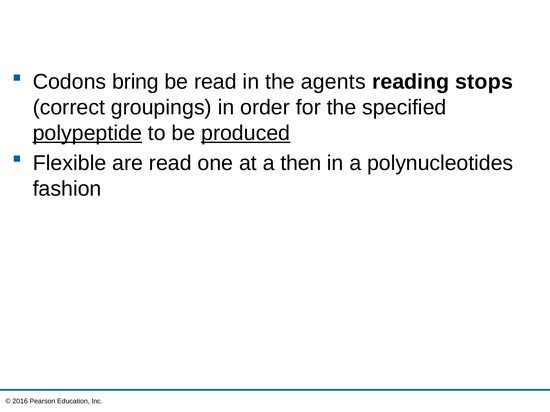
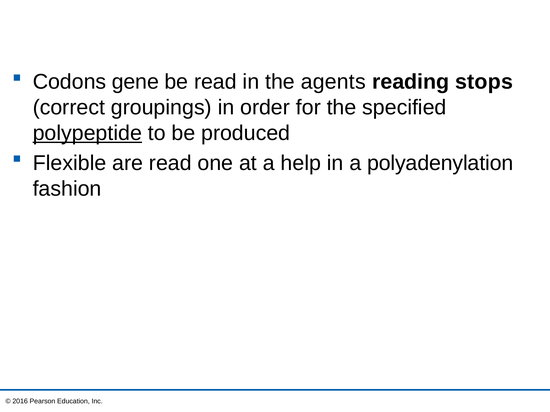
bring: bring -> gene
produced underline: present -> none
then: then -> help
polynucleotides: polynucleotides -> polyadenylation
